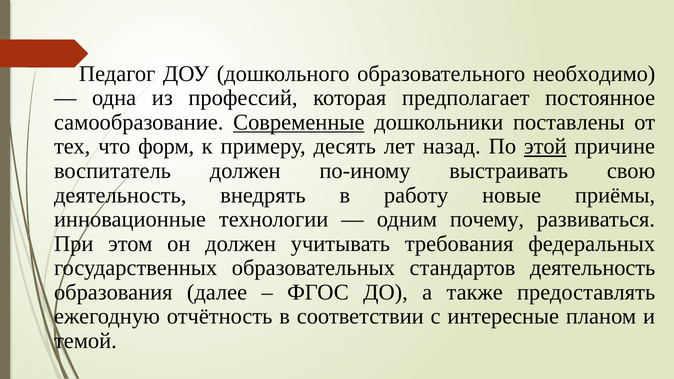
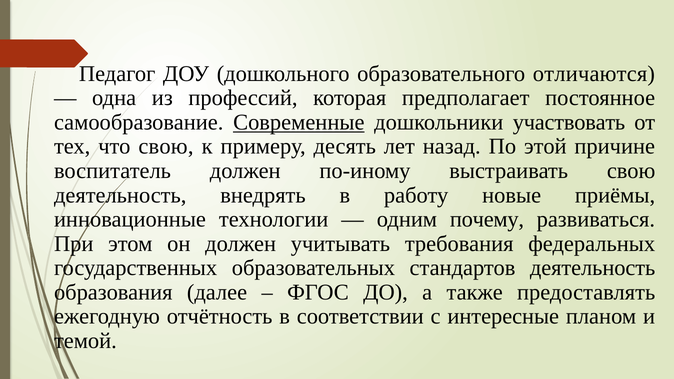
необходимо: необходимо -> отличаются
поставлены: поставлены -> участвовать
что форм: форм -> свою
этой underline: present -> none
